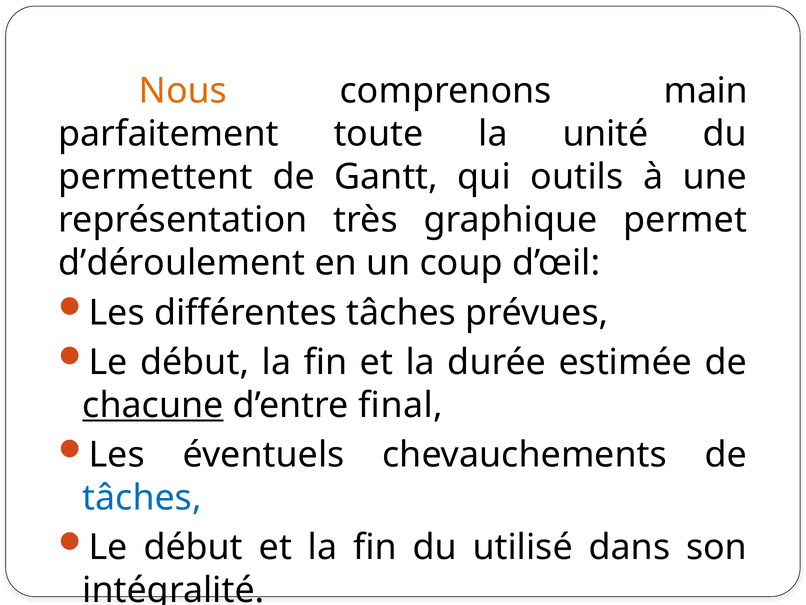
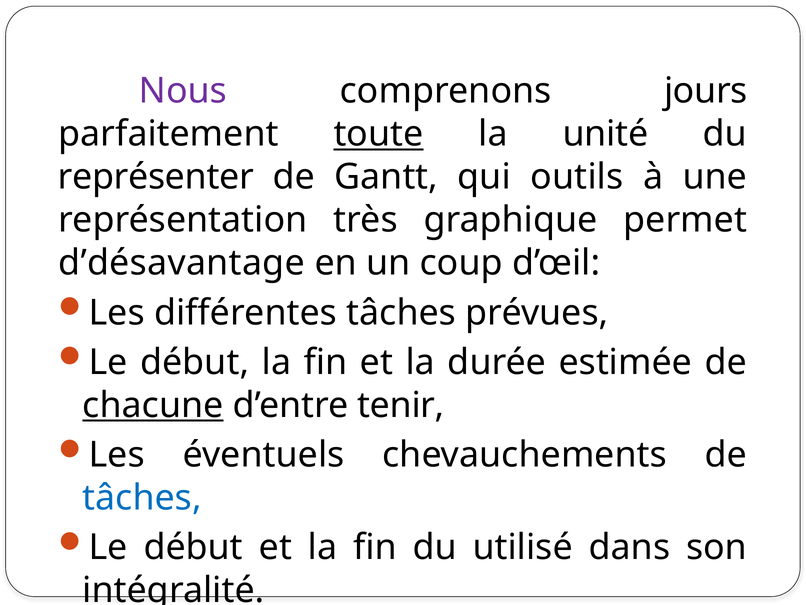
Nous colour: orange -> purple
main: main -> jours
toute underline: none -> present
permettent: permettent -> représenter
d’déroulement: d’déroulement -> d’désavantage
final: final -> tenir
